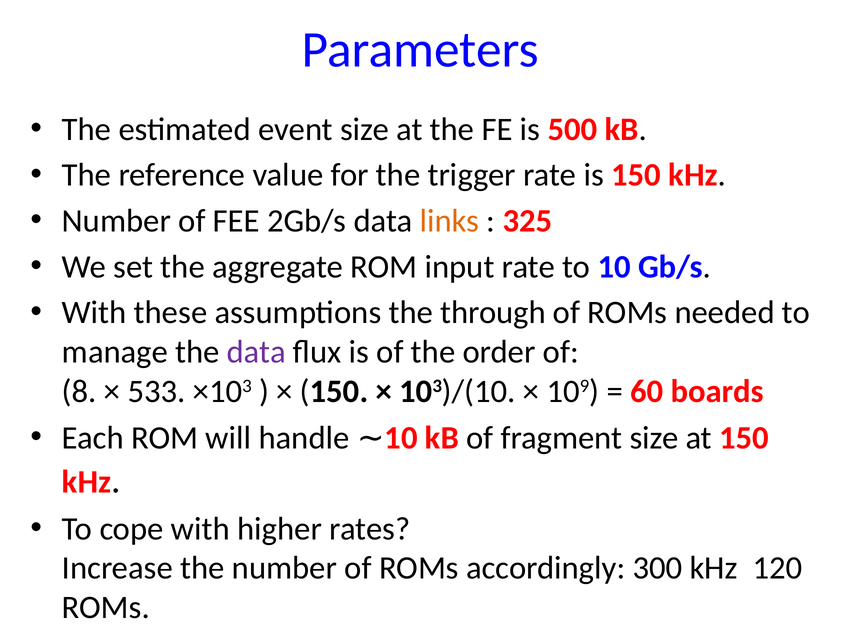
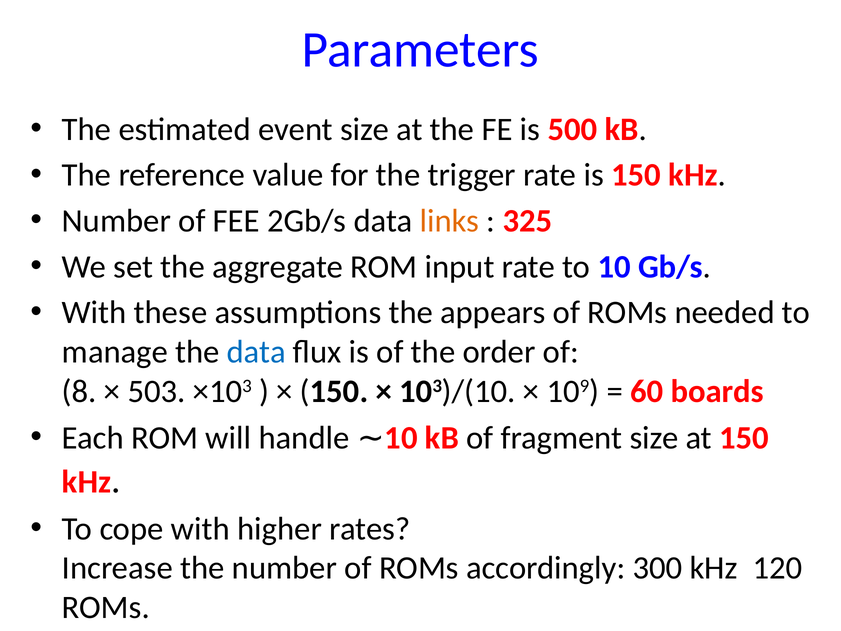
through: through -> appears
data at (256, 352) colour: purple -> blue
533: 533 -> 503
